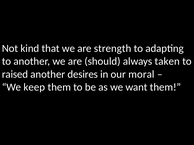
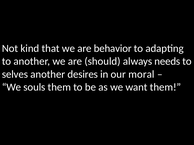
strength: strength -> behavior
taken: taken -> needs
raised: raised -> selves
keep: keep -> souls
